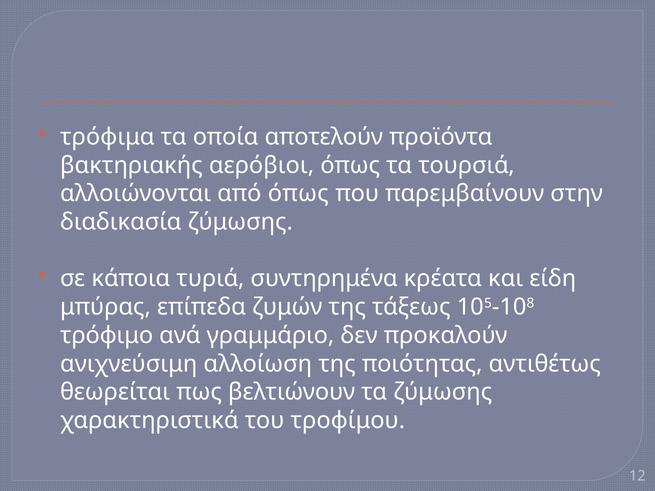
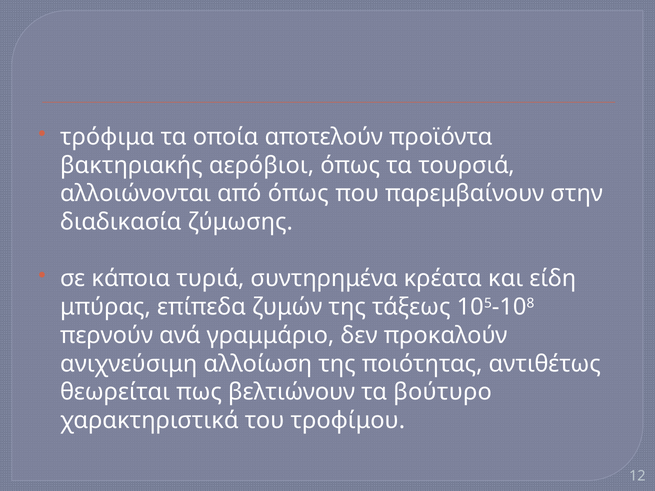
τρόφιμο: τρόφιμο -> περνούν
τα ζύμωσης: ζύμωσης -> βούτυρο
